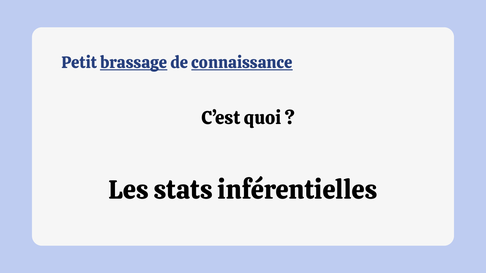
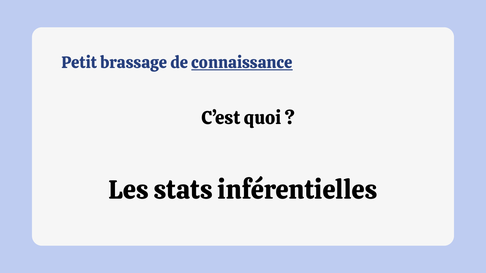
brassage underline: present -> none
